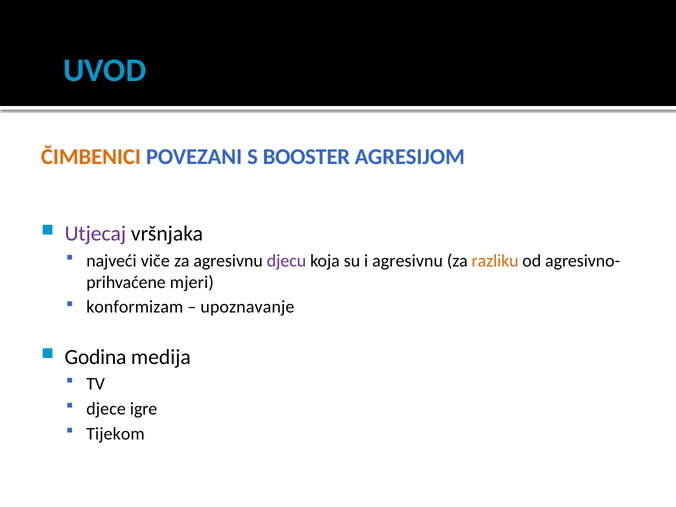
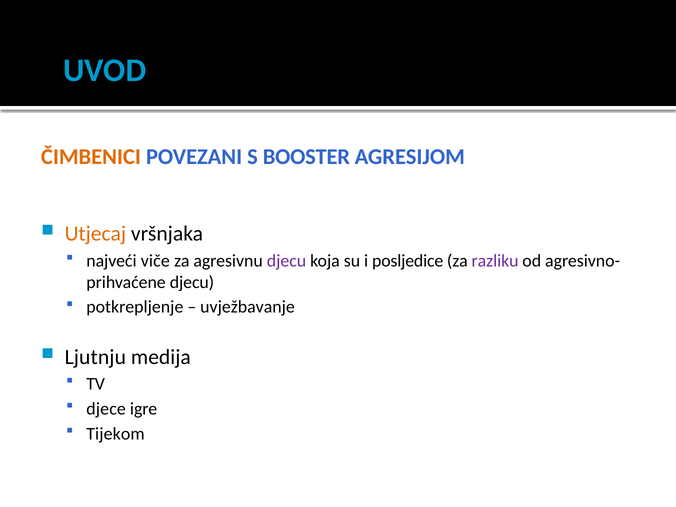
Utjecaj colour: purple -> orange
i agresivnu: agresivnu -> posljedice
razliku colour: orange -> purple
mjeri at (192, 282): mjeri -> djecu
konformizam: konformizam -> potkrepljenje
upoznavanje: upoznavanje -> uvježbavanje
Godina: Godina -> Ljutnju
